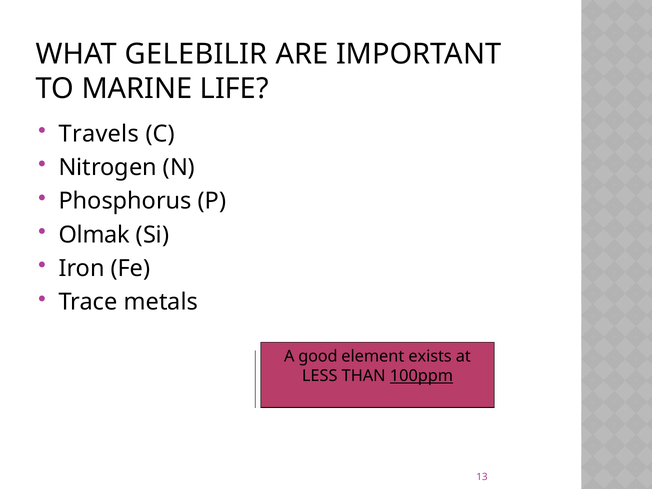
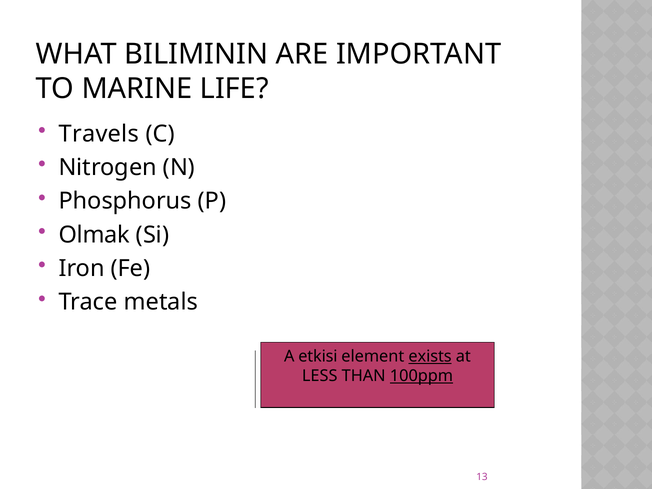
GELEBILIR: GELEBILIR -> BILIMININ
good: good -> etkisi
exists underline: none -> present
